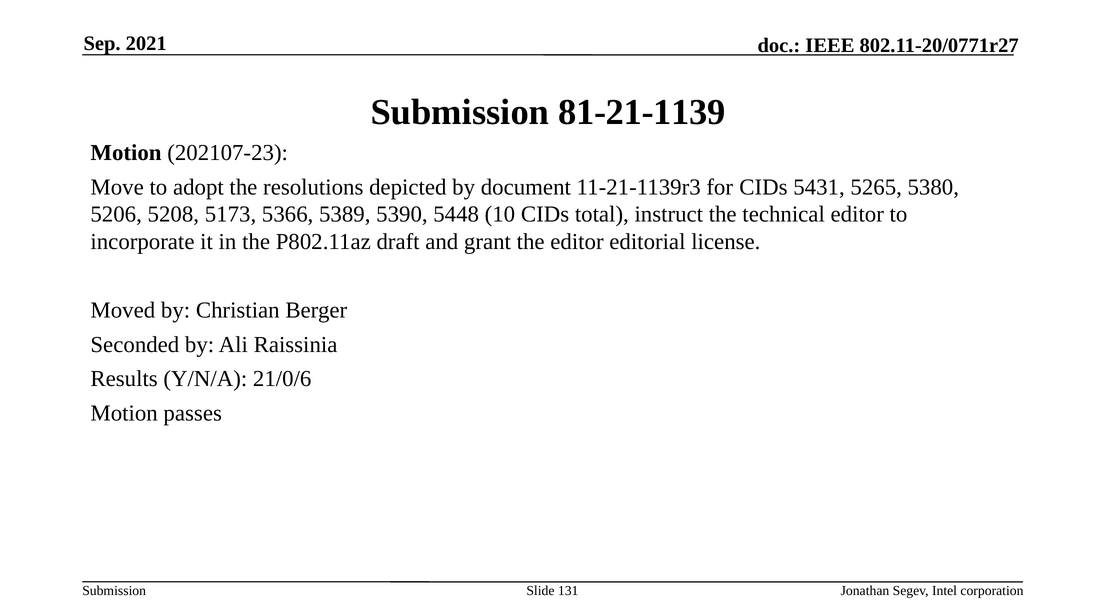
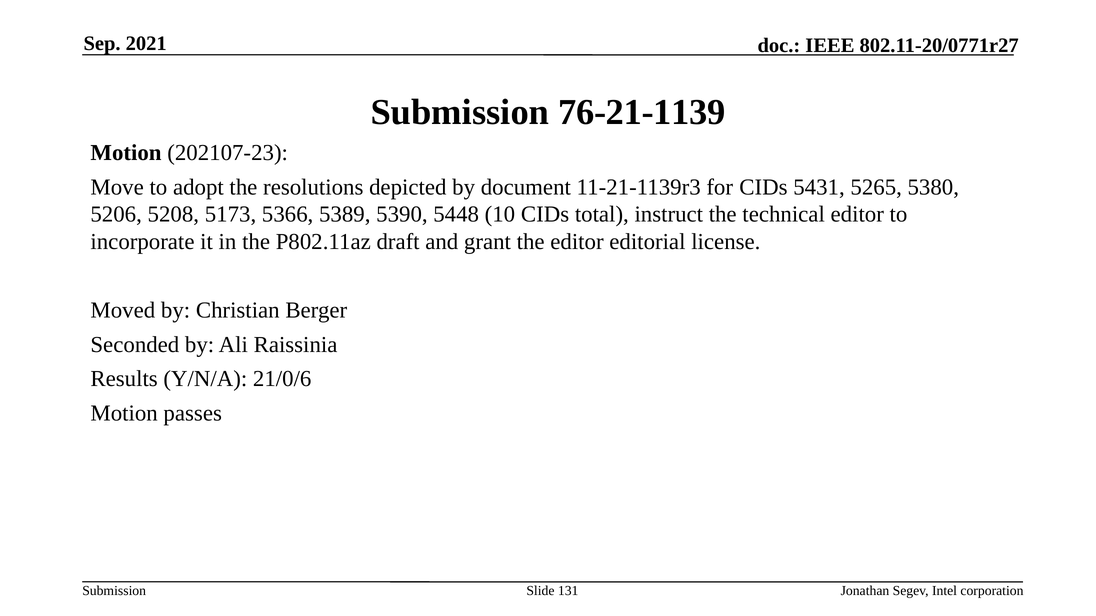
81-21-1139: 81-21-1139 -> 76-21-1139
